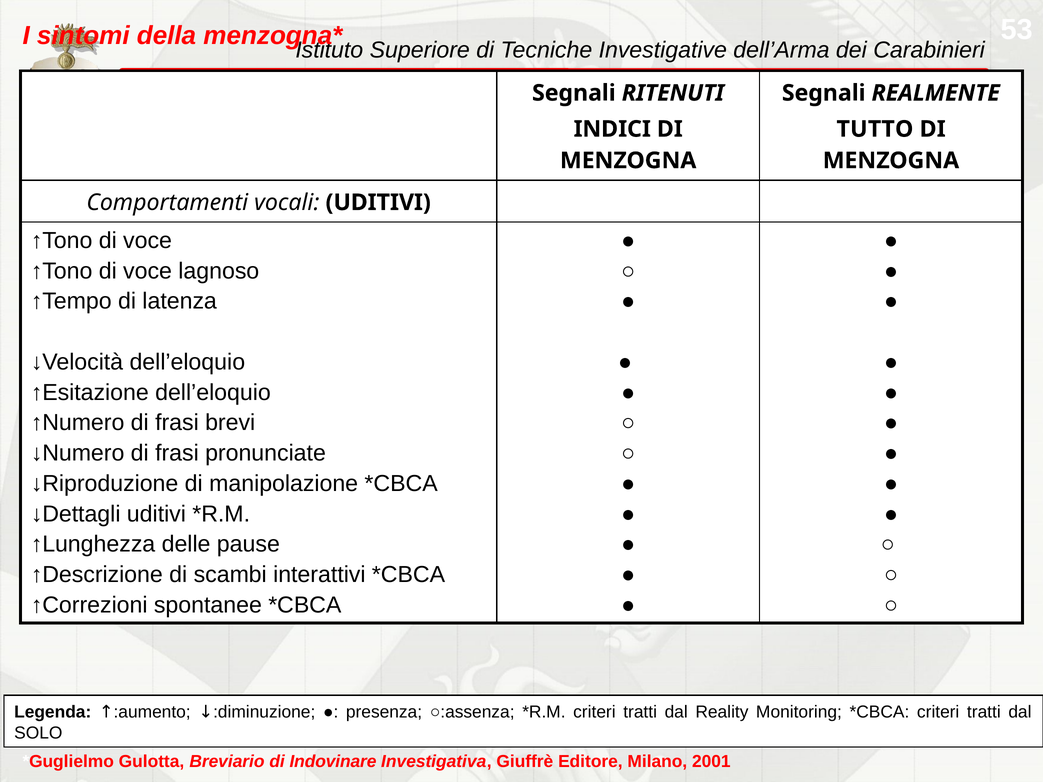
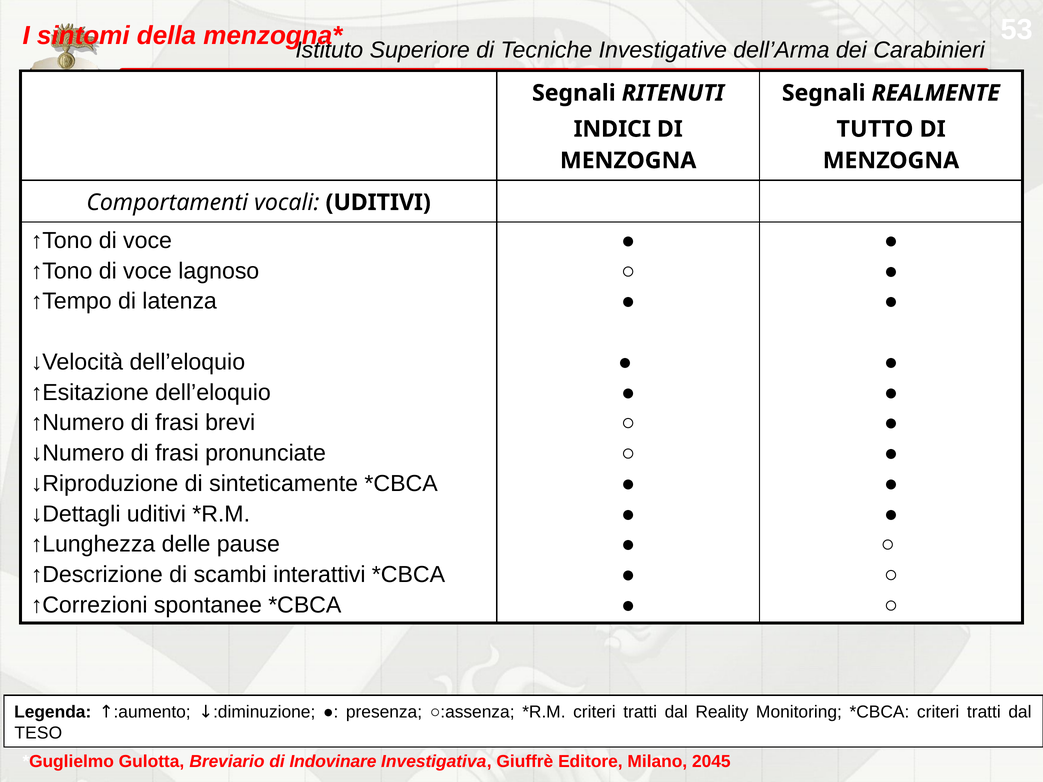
manipolazione: manipolazione -> sinteticamente
SOLO: SOLO -> TESO
2001: 2001 -> 2045
